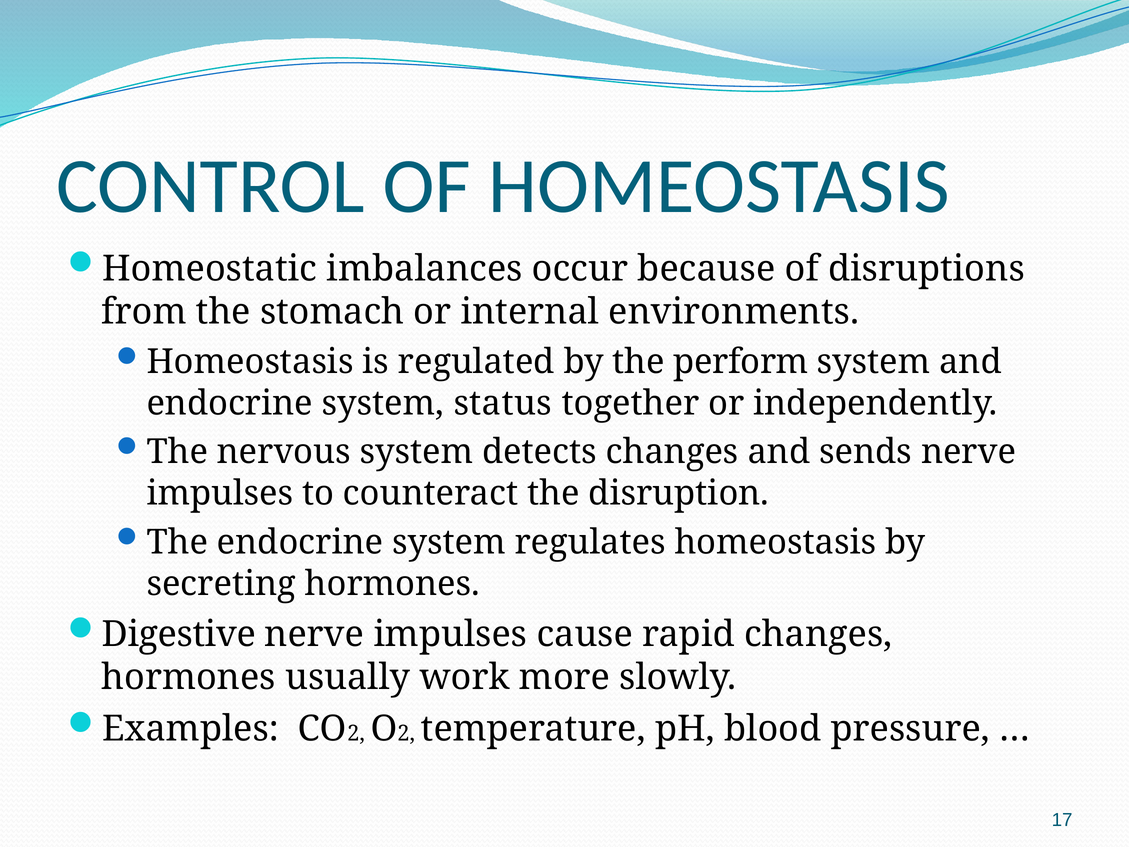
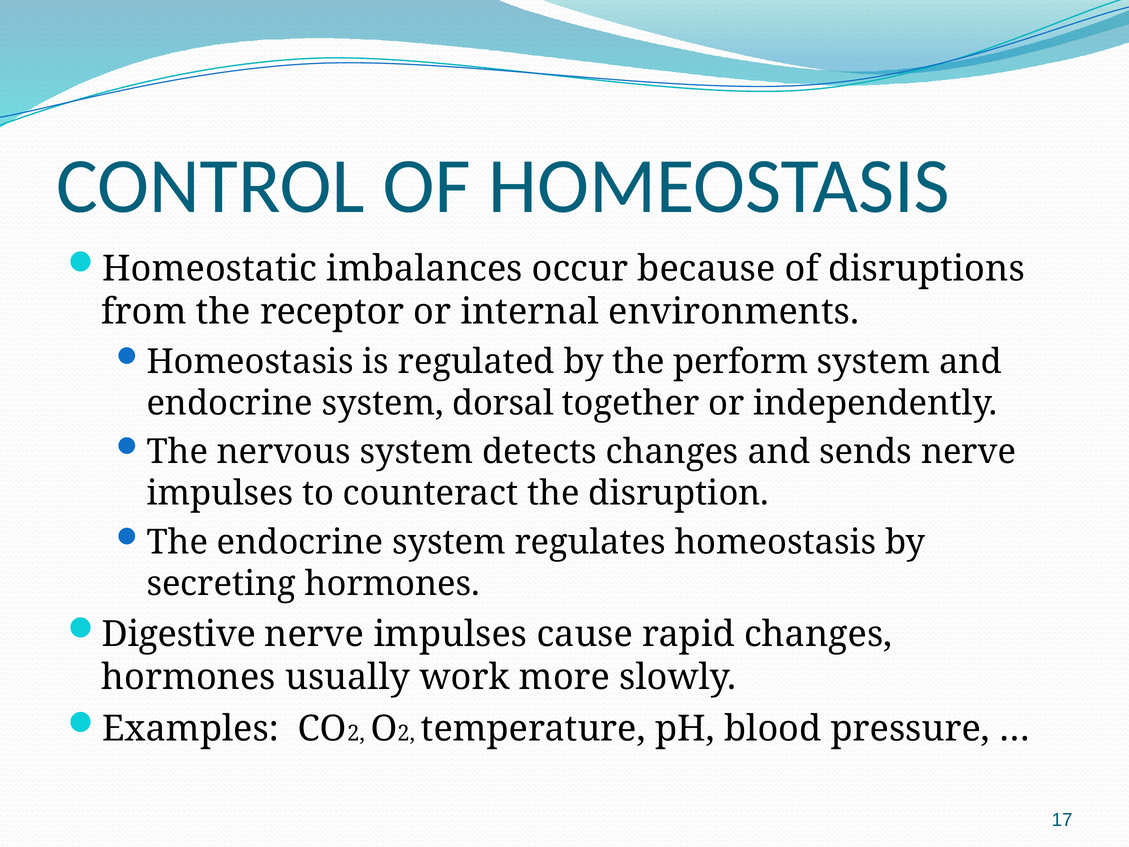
stomach: stomach -> receptor
status: status -> dorsal
